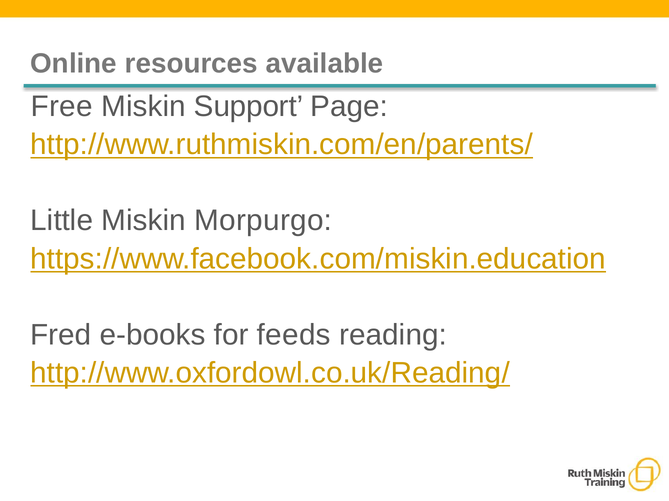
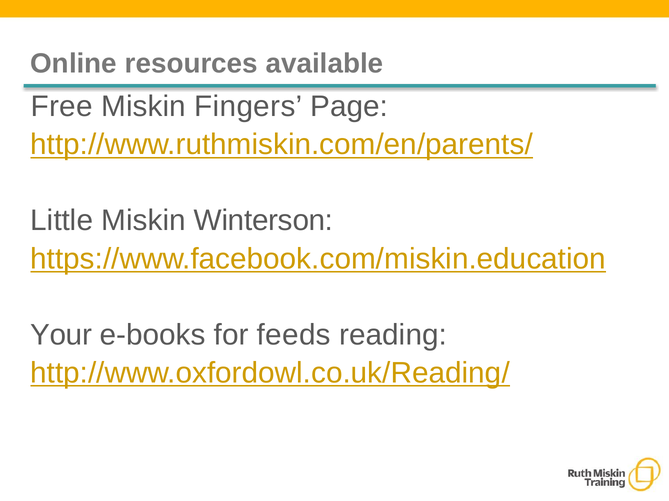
Support: Support -> Fingers
Morpurgo: Morpurgo -> Winterson
Fred: Fred -> Your
